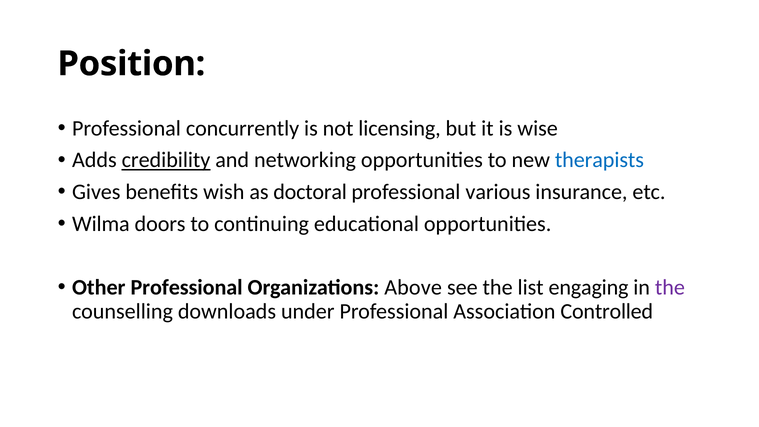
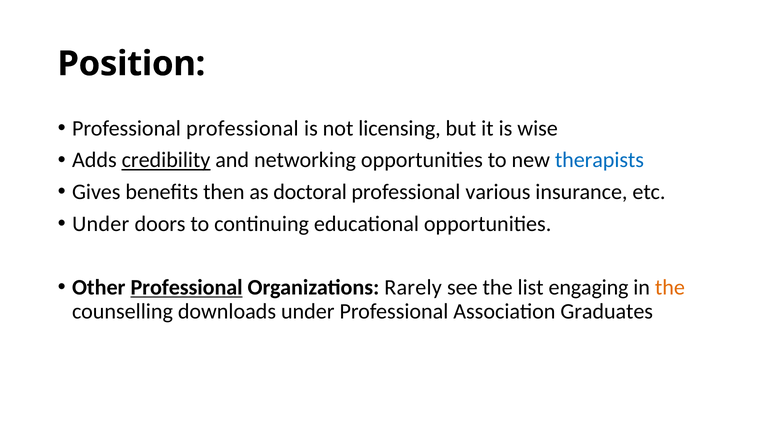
Professional concurrently: concurrently -> professional
wish: wish -> then
Wilma at (101, 224): Wilma -> Under
Professional at (187, 287) underline: none -> present
Above: Above -> Rarely
the at (670, 287) colour: purple -> orange
Controlled: Controlled -> Graduates
